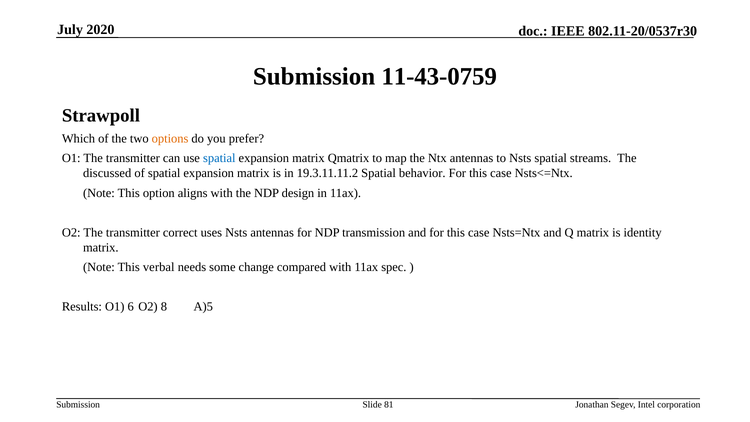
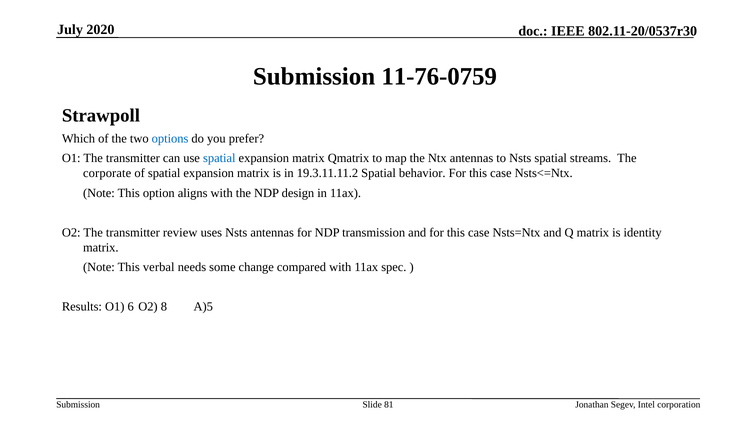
11-43-0759: 11-43-0759 -> 11-76-0759
options colour: orange -> blue
discussed: discussed -> corporate
correct: correct -> review
